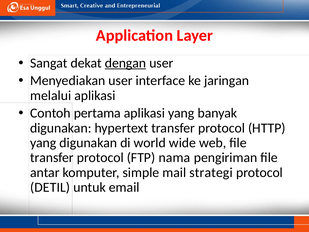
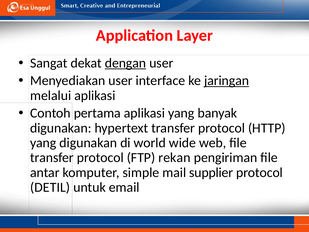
jaringan underline: none -> present
nama: nama -> rekan
strategi: strategi -> supplier
